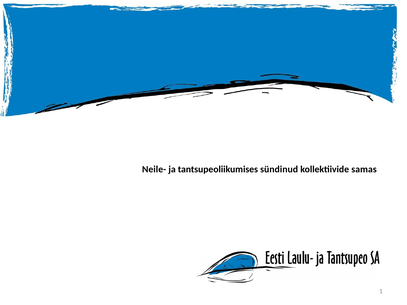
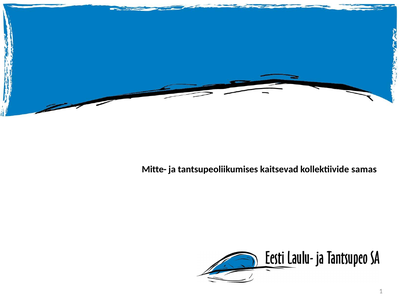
Neile-: Neile- -> Mitte-
sündinud: sündinud -> kaitsevad
